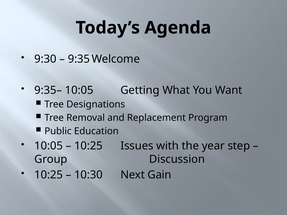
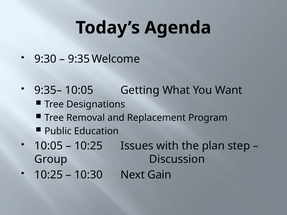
year: year -> plan
